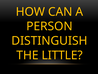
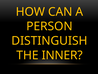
LITTLE: LITTLE -> INNER
